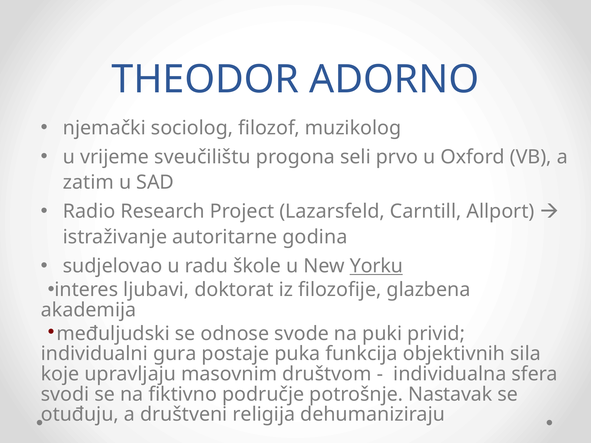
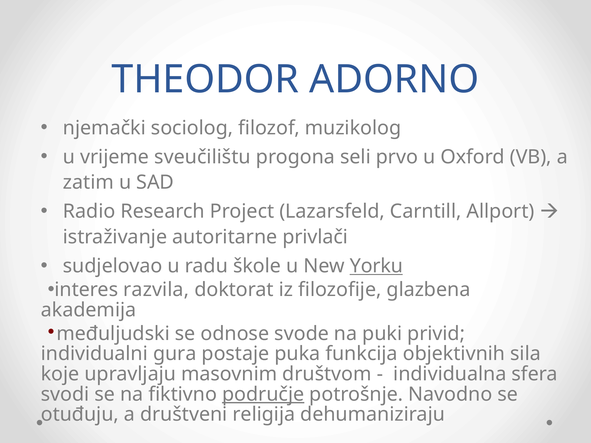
godina: godina -> privlači
ljubavi: ljubavi -> razvila
područje underline: none -> present
Nastavak: Nastavak -> Navodno
